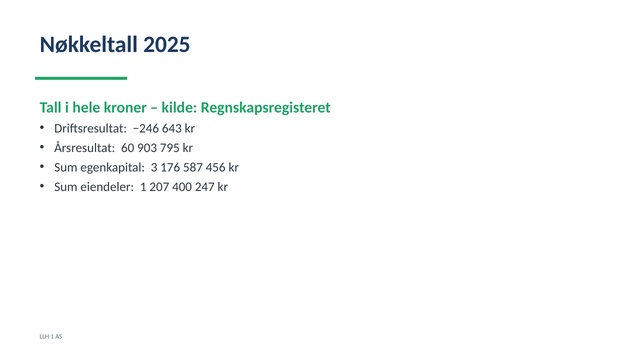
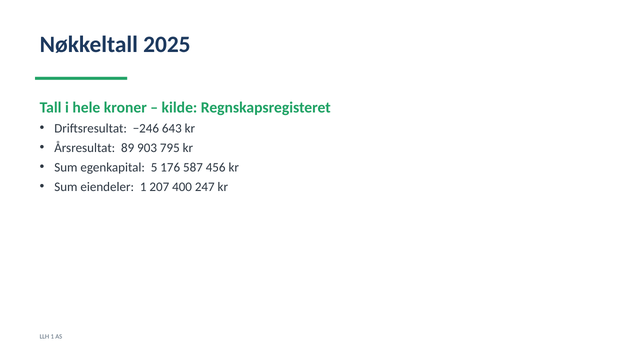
60: 60 -> 89
3: 3 -> 5
